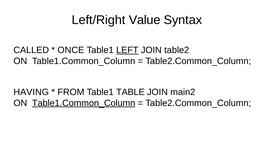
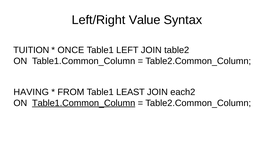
CALLED: CALLED -> TUITION
LEFT underline: present -> none
TABLE: TABLE -> LEAST
main2: main2 -> each2
